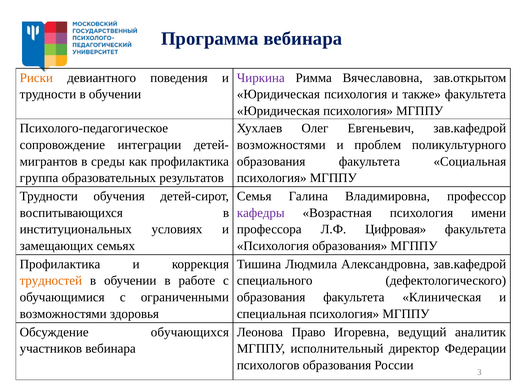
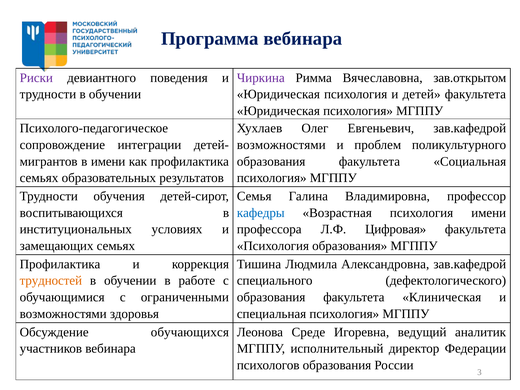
Риски colour: orange -> purple
также: также -> детей
в среды: среды -> имени
группа at (39, 178): группа -> семьях
кафедры colour: purple -> blue
Право: Право -> Среде
